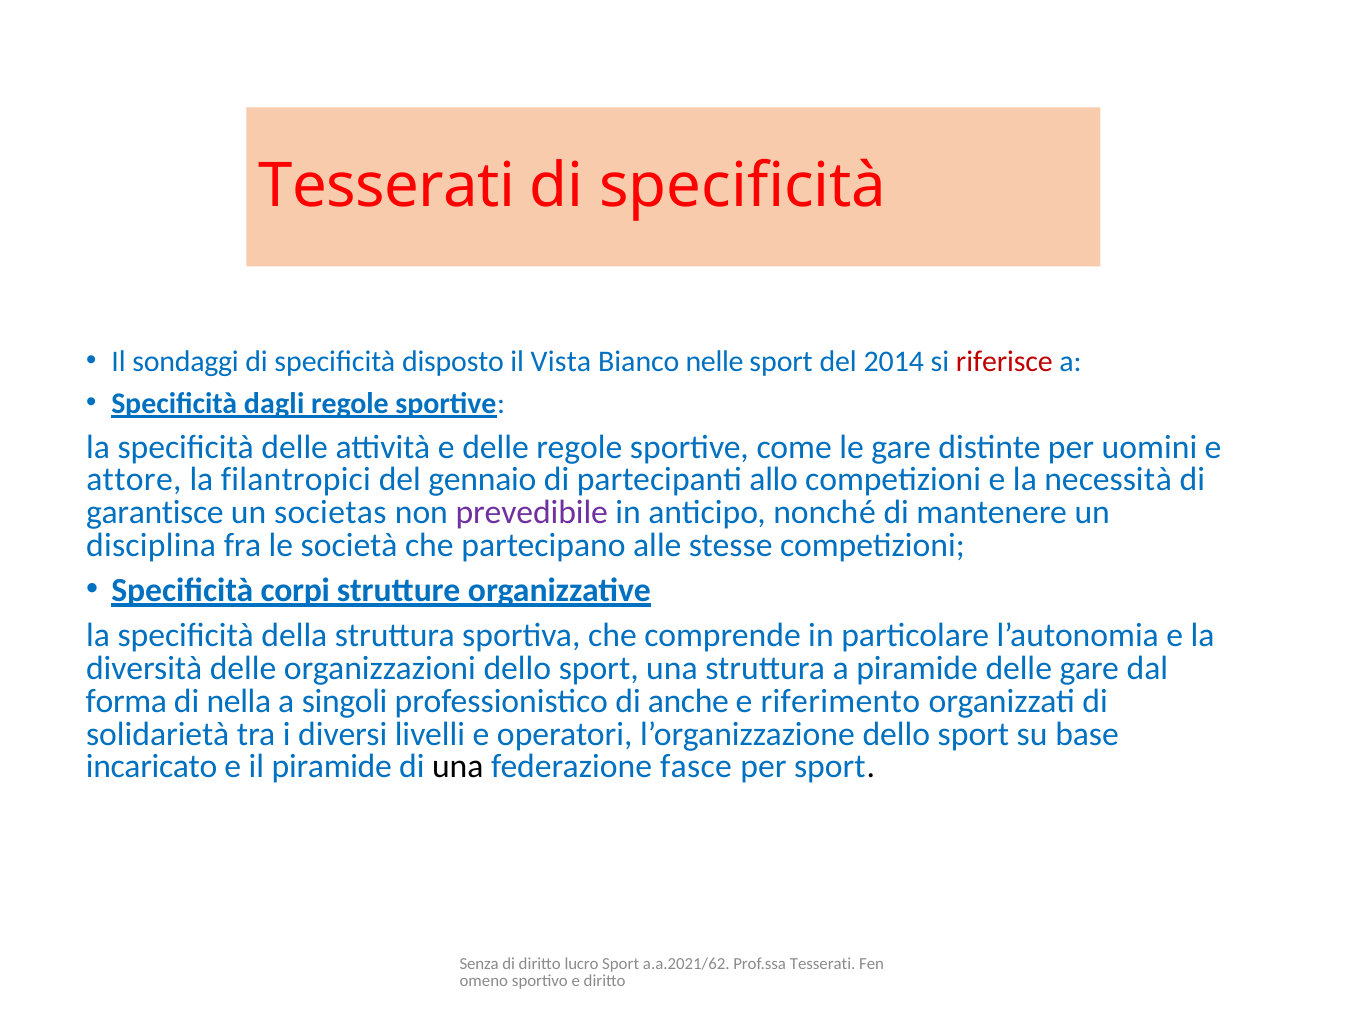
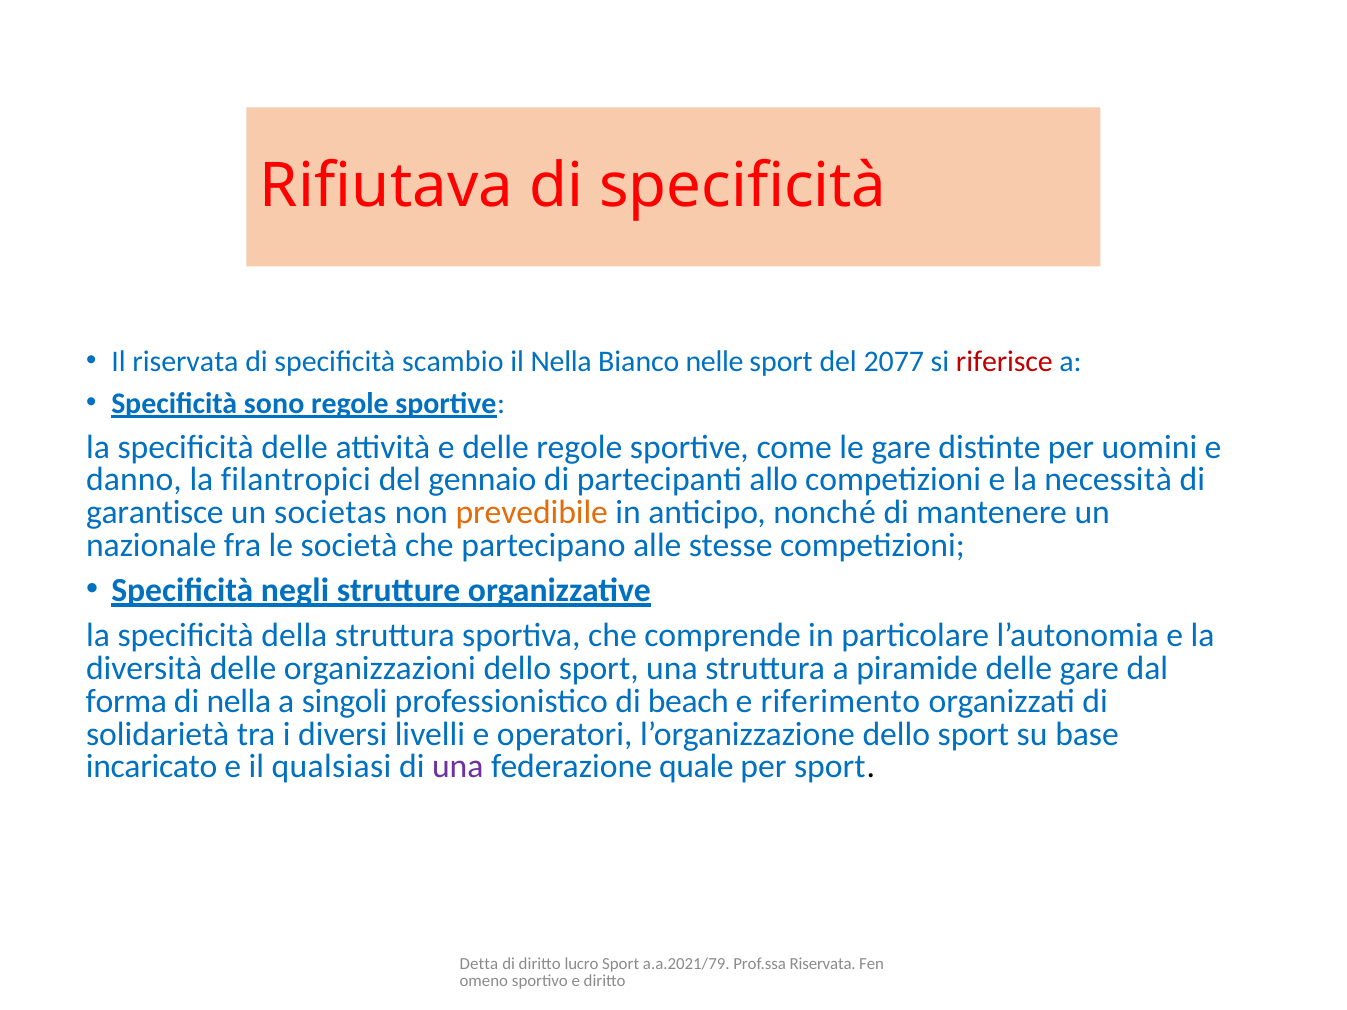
Tesserati at (387, 187): Tesserati -> Rifiutava
Il sondaggi: sondaggi -> riservata
disposto: disposto -> scambio
il Vista: Vista -> Nella
2014: 2014 -> 2077
dagli: dagli -> sono
attore: attore -> danno
prevedibile colour: purple -> orange
disciplina: disciplina -> nazionale
corpi: corpi -> negli
anche: anche -> beach
il piramide: piramide -> qualsiasi
una at (458, 767) colour: black -> purple
fasce: fasce -> quale
Senza: Senza -> Detta
a.a.2021/62: a.a.2021/62 -> a.a.2021/79
Prof.ssa Tesserati: Tesserati -> Riservata
